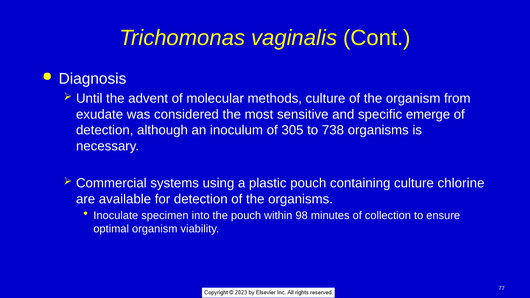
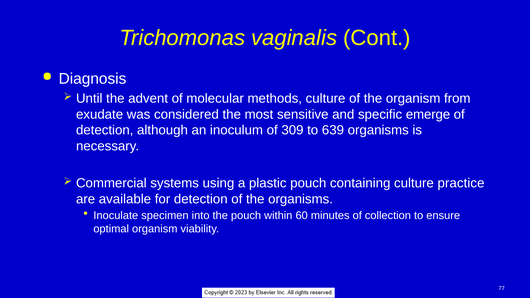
305: 305 -> 309
738: 738 -> 639
chlorine: chlorine -> practice
98: 98 -> 60
